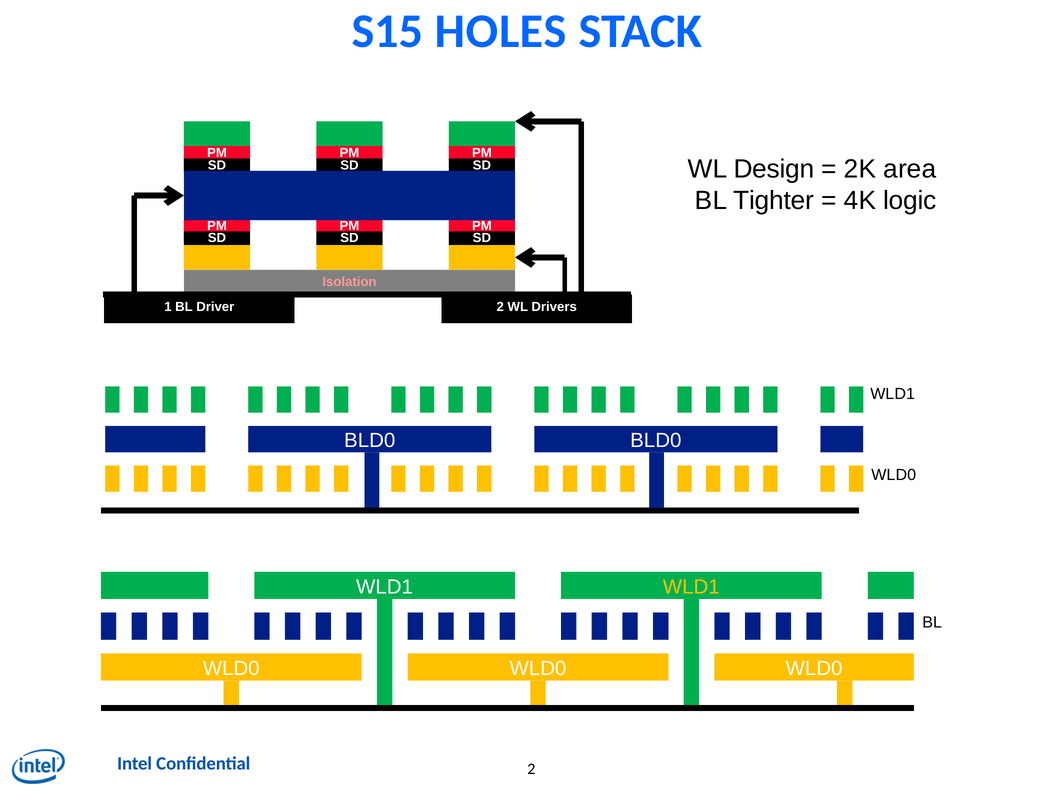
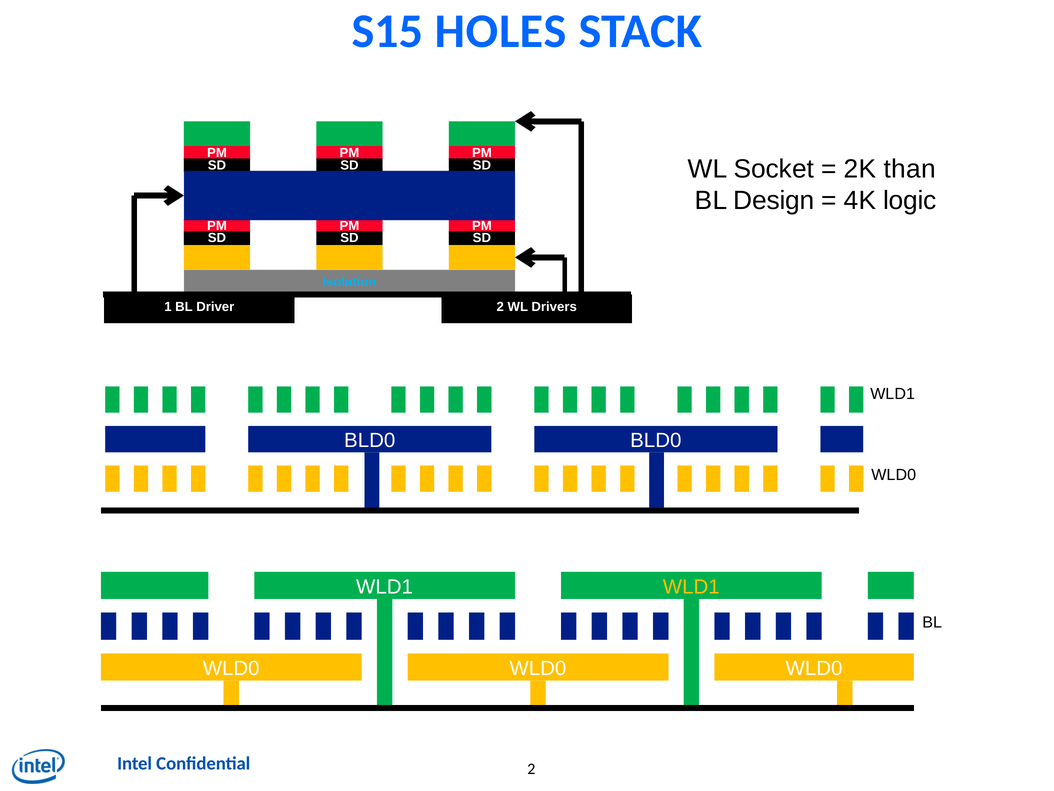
Design: Design -> Socket
area: area -> than
Tighter: Tighter -> Design
Isolation colour: pink -> light blue
